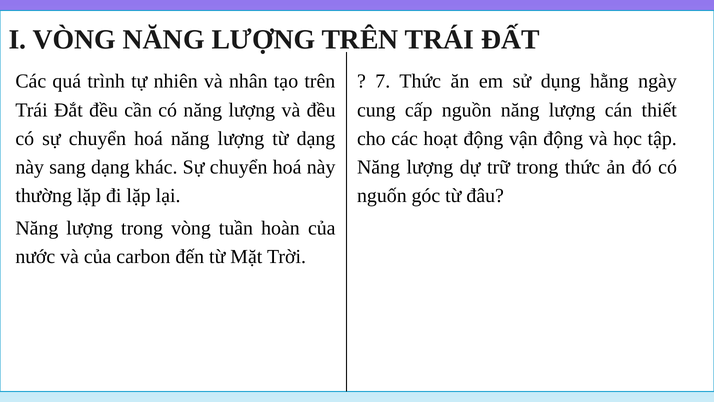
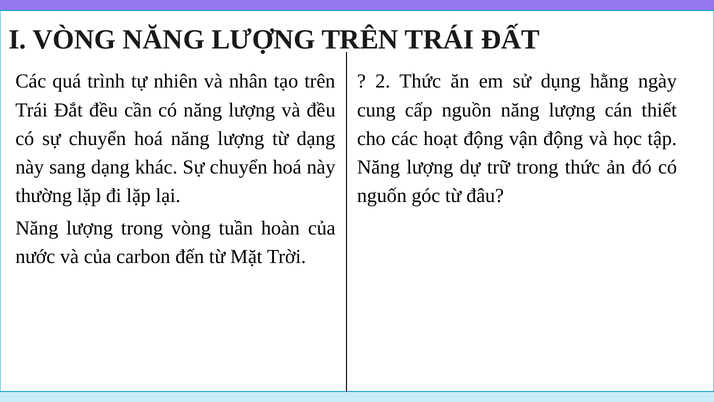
7: 7 -> 2
